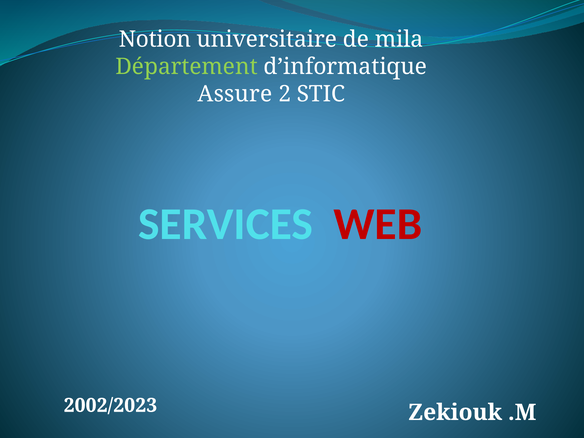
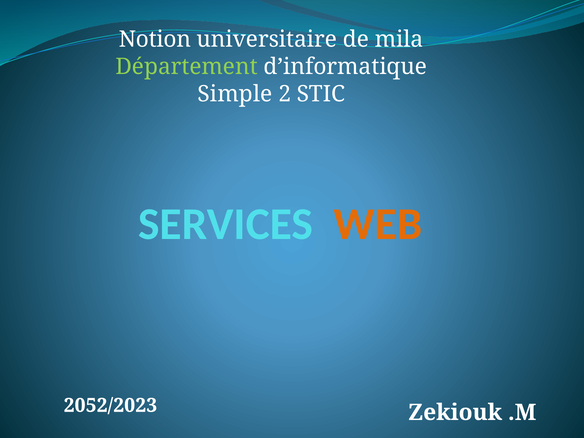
Assure: Assure -> Simple
WEB colour: red -> orange
2002/2023: 2002/2023 -> 2052/2023
